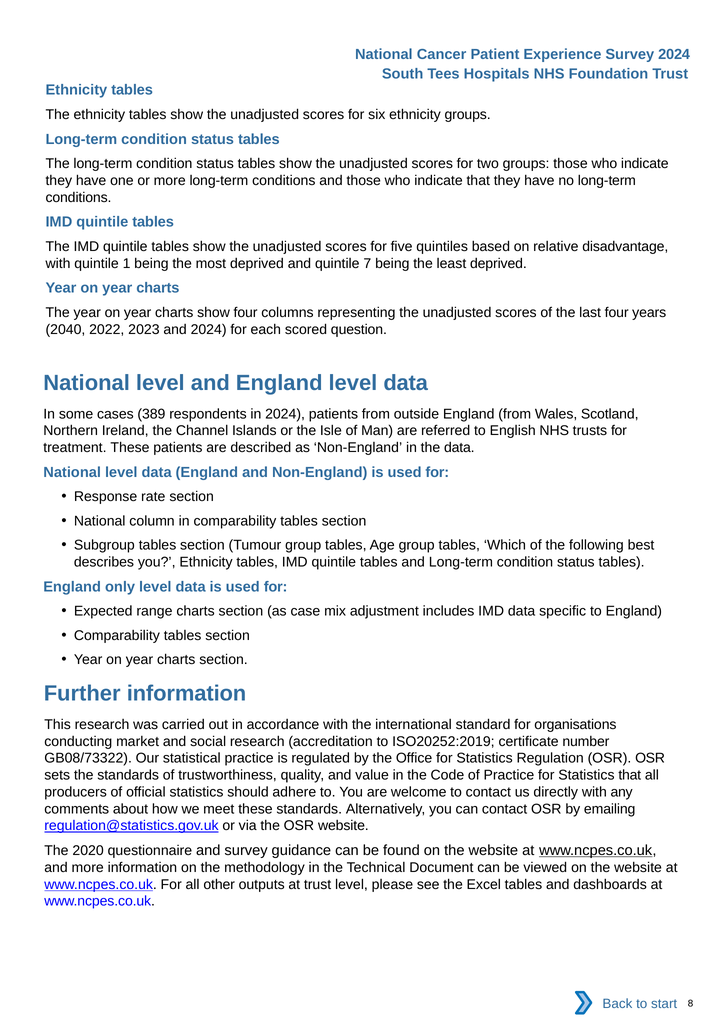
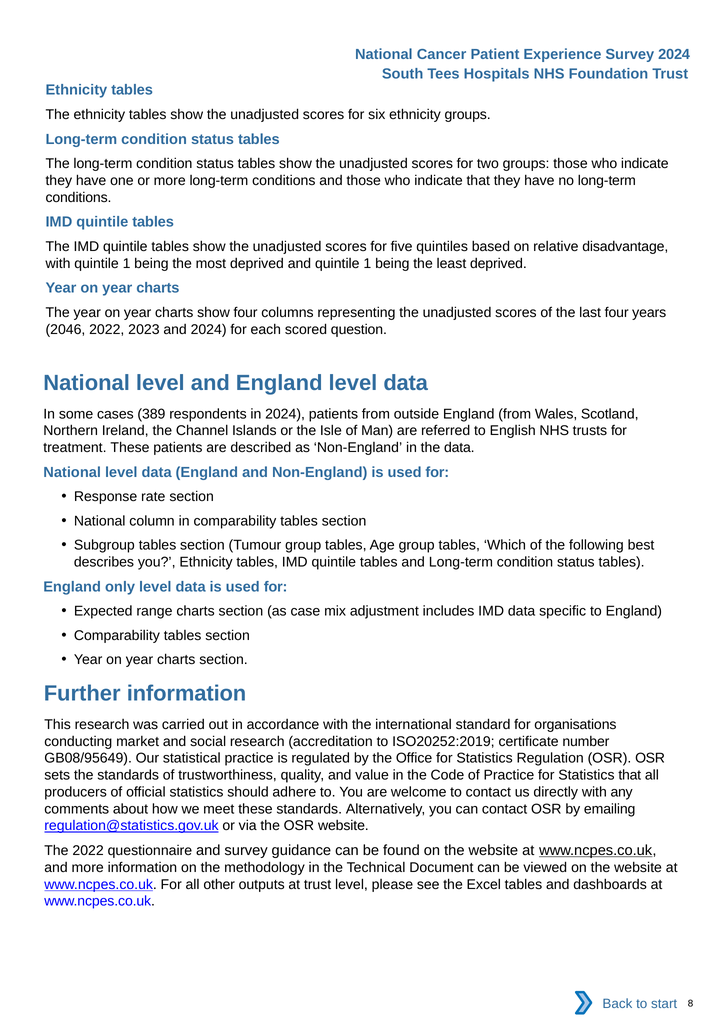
and quintile 7: 7 -> 1
2040: 2040 -> 2046
GB08/73322: GB08/73322 -> GB08/95649
The 2020: 2020 -> 2022
